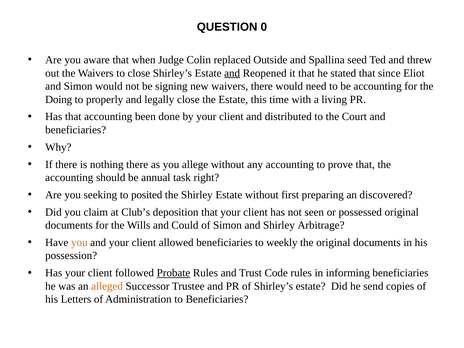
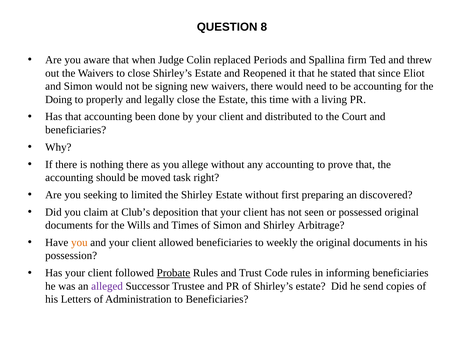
0: 0 -> 8
Outside: Outside -> Periods
seed: seed -> firm
and at (232, 73) underline: present -> none
annual: annual -> moved
posited: posited -> limited
Could: Could -> Times
alleged colour: orange -> purple
